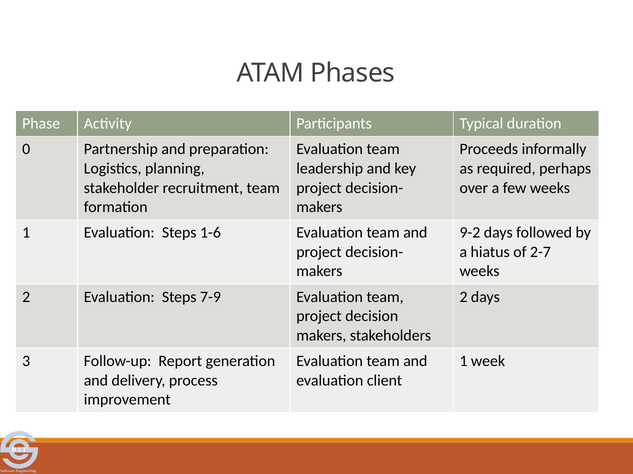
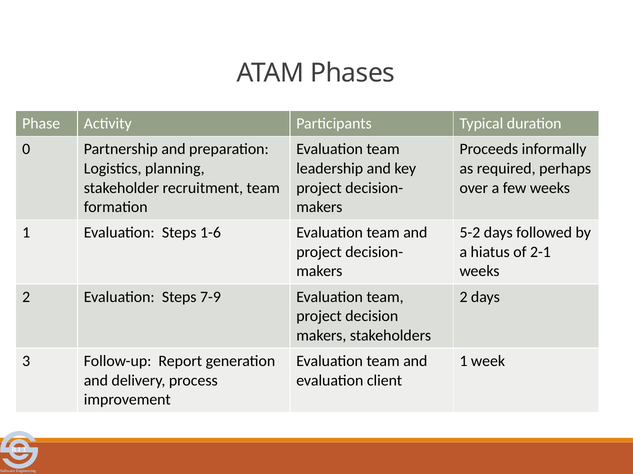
9-2: 9-2 -> 5-2
2-7: 2-7 -> 2-1
